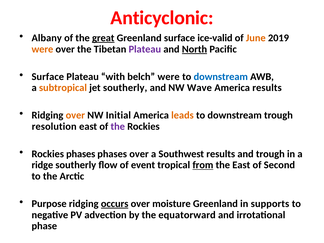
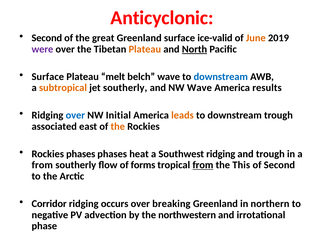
Albany at (47, 38): Albany -> Second
great underline: present -> none
were at (42, 49) colour: orange -> purple
Plateau at (145, 49) colour: purple -> orange
with: with -> melt
belch were: were -> wave
over at (75, 115) colour: orange -> blue
resolution: resolution -> associated
the at (118, 126) colour: purple -> orange
phases over: over -> heat
Southwest results: results -> ridging
ridge at (42, 165): ridge -> from
event: event -> forms
the East: East -> This
Purpose: Purpose -> Corridor
occurs underline: present -> none
moisture: moisture -> breaking
supports: supports -> northern
equatorward: equatorward -> northwestern
